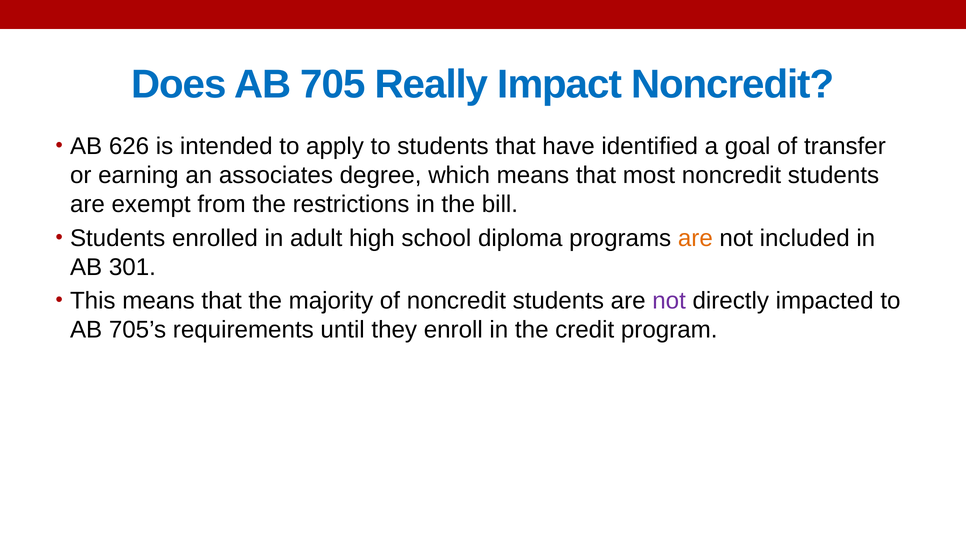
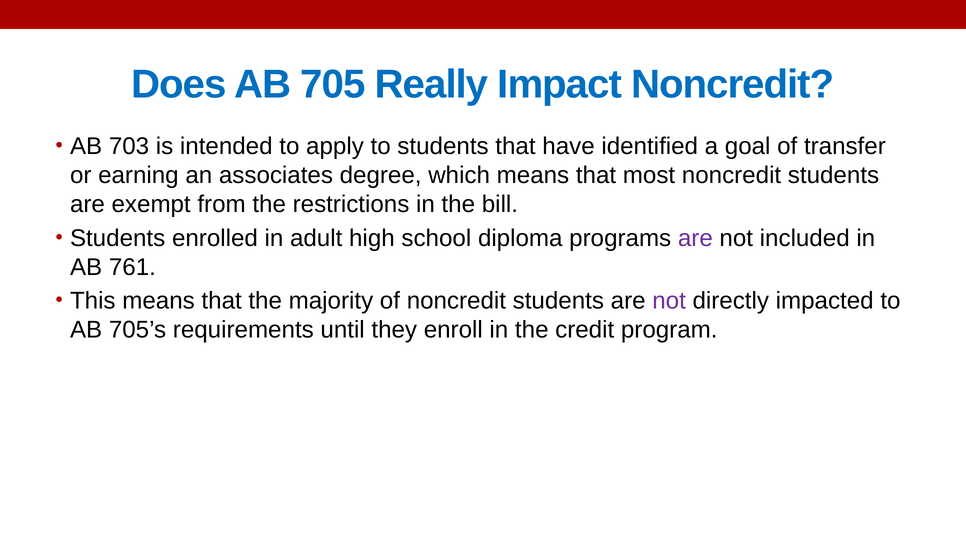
626: 626 -> 703
are at (695, 238) colour: orange -> purple
301: 301 -> 761
